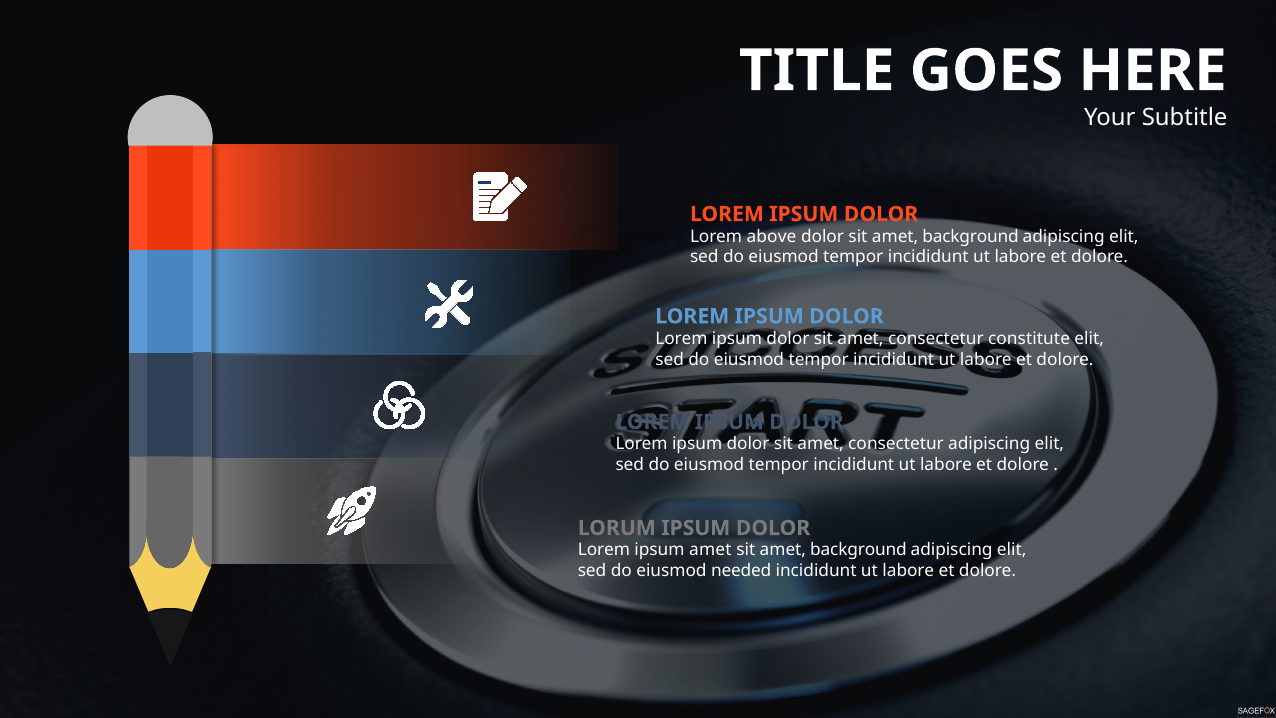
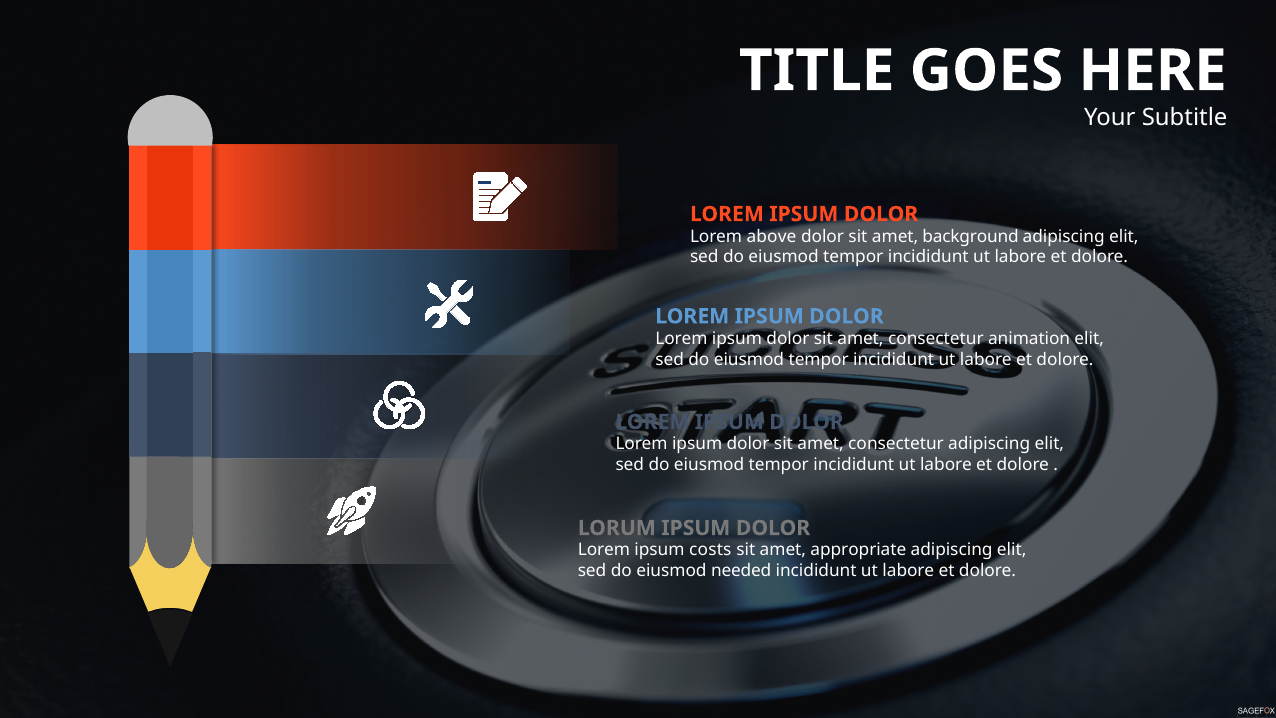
constitute: constitute -> animation
ipsum amet: amet -> costs
background at (858, 550): background -> appropriate
